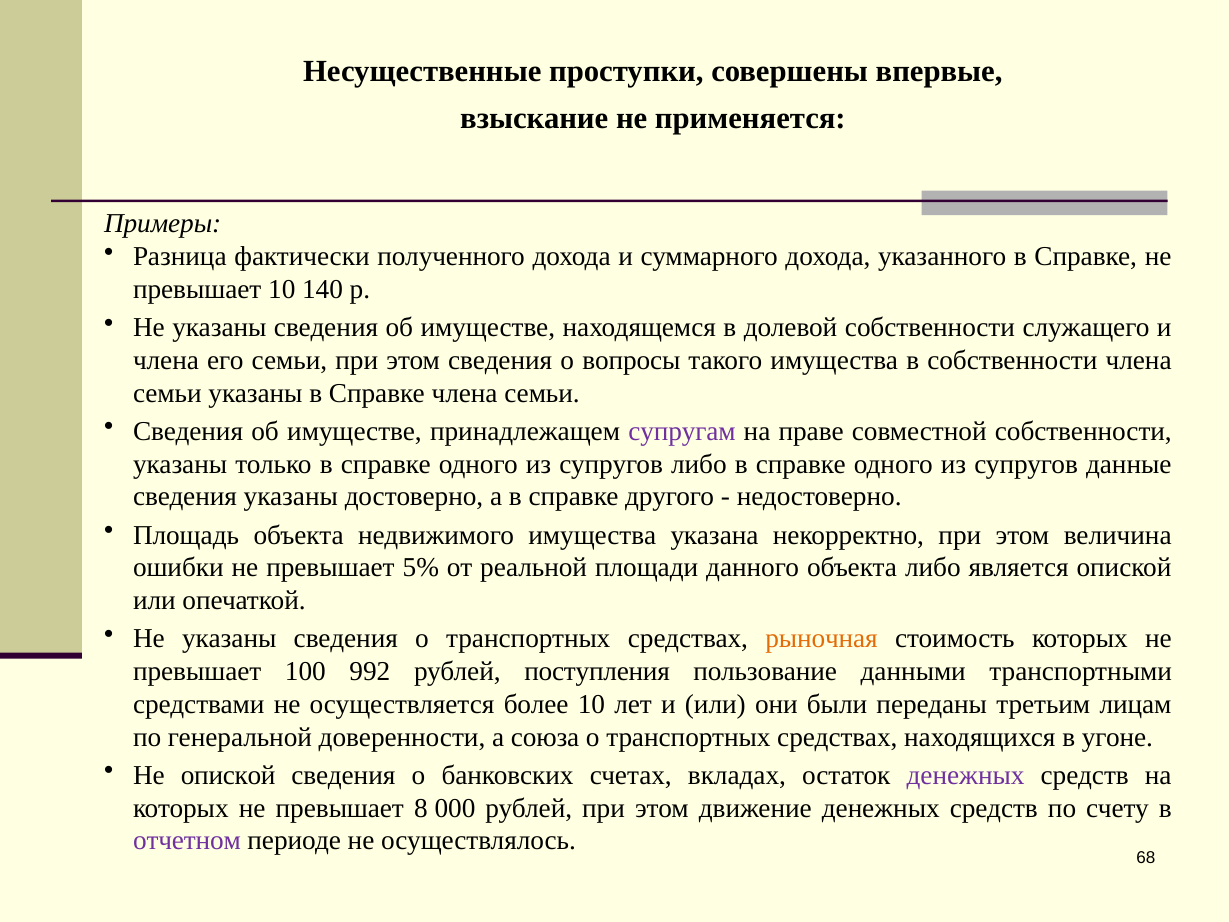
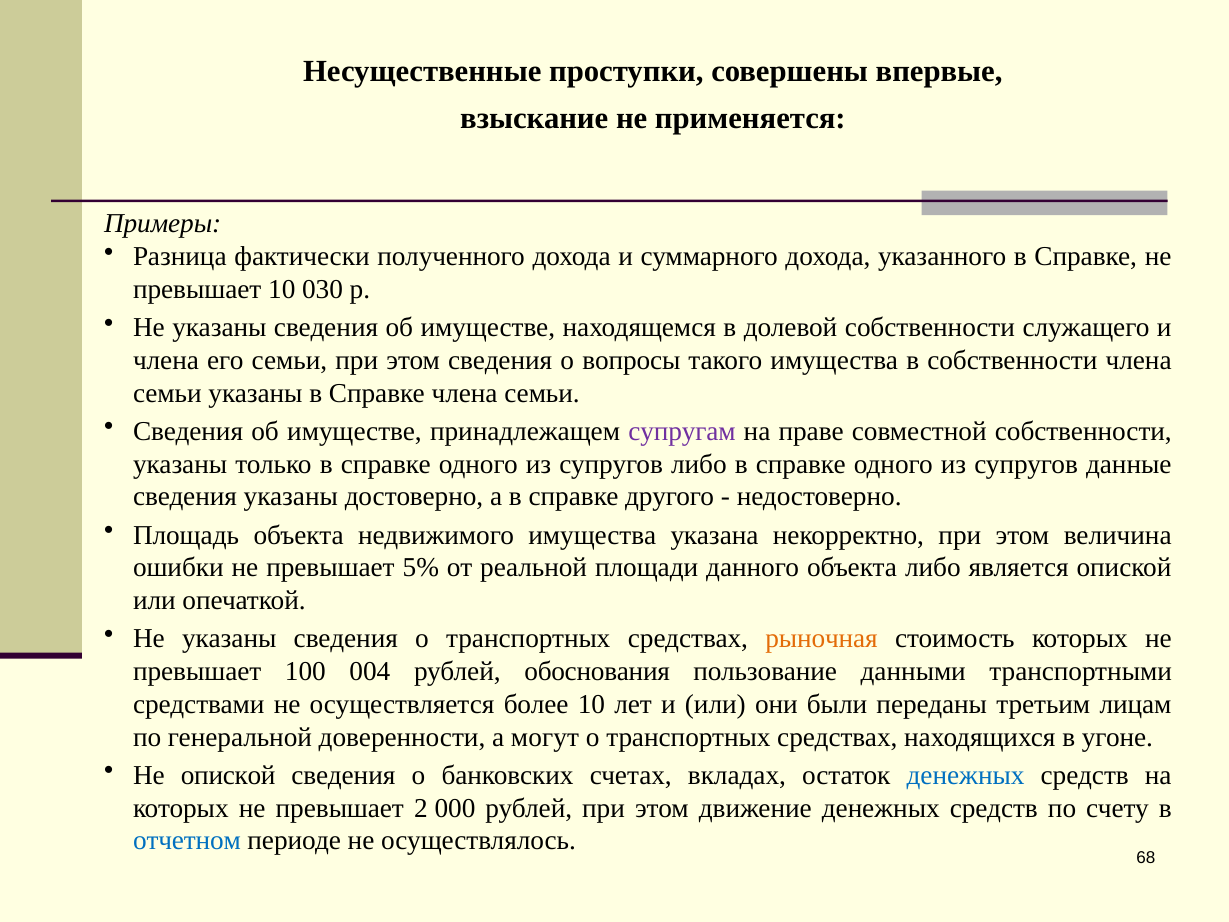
140: 140 -> 030
992: 992 -> 004
поступления: поступления -> обоснования
союза: союза -> могут
денежных at (966, 775) colour: purple -> blue
8: 8 -> 2
отчетном colour: purple -> blue
